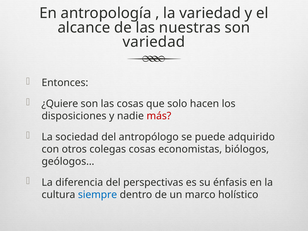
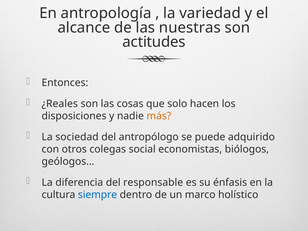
variedad at (154, 42): variedad -> actitudes
¿Quiere: ¿Quiere -> ¿Reales
más colour: red -> orange
colegas cosas: cosas -> social
perspectivas: perspectivas -> responsable
